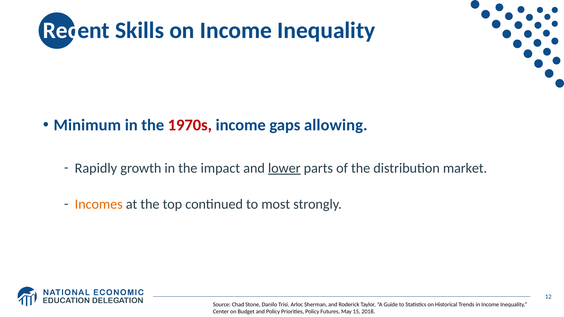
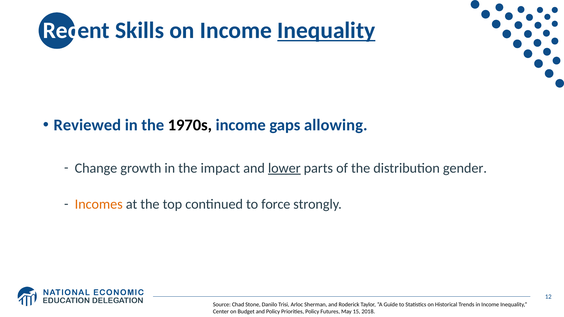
Inequality at (326, 30) underline: none -> present
Minimum: Minimum -> Reviewed
1970s colour: red -> black
Rapidly: Rapidly -> Change
market: market -> gender
most: most -> force
